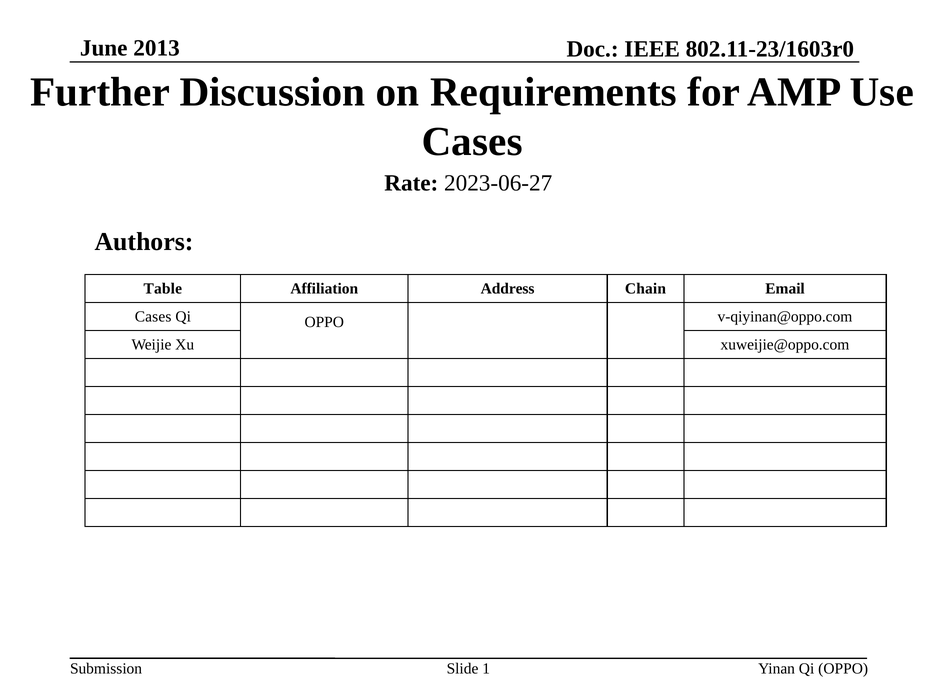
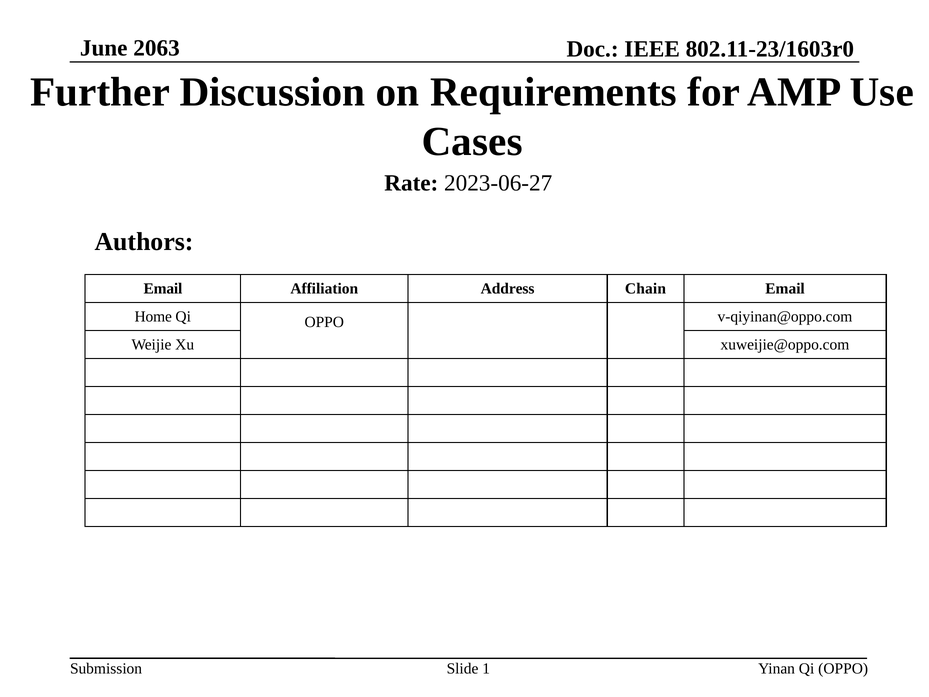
2013: 2013 -> 2063
Table at (163, 288): Table -> Email
Cases at (153, 316): Cases -> Home
